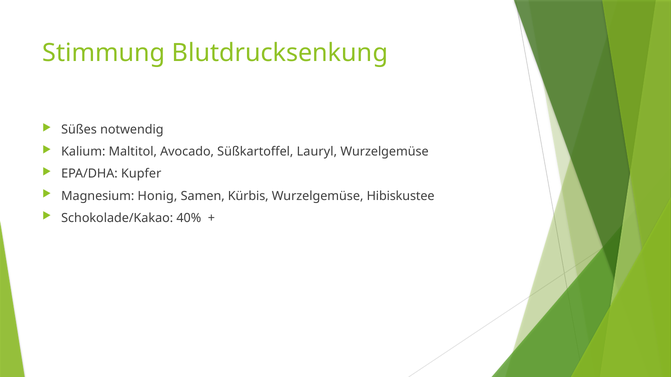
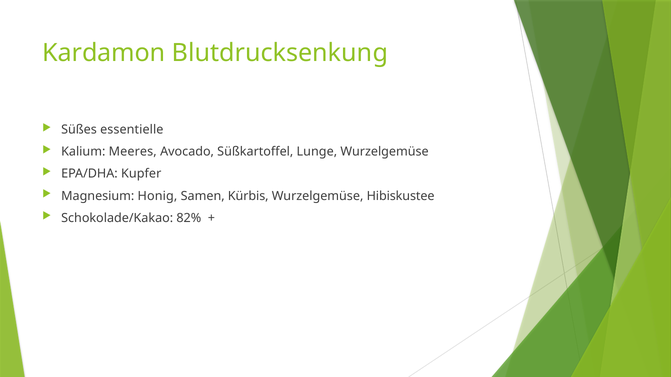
Stimmung: Stimmung -> Kardamon
notwendig: notwendig -> essentielle
Maltitol: Maltitol -> Meeres
Lauryl: Lauryl -> Lunge
40%: 40% -> 82%
